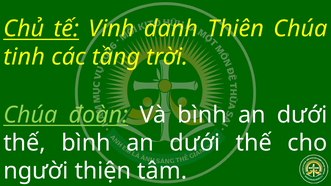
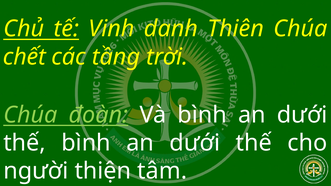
tinh: tinh -> chết
